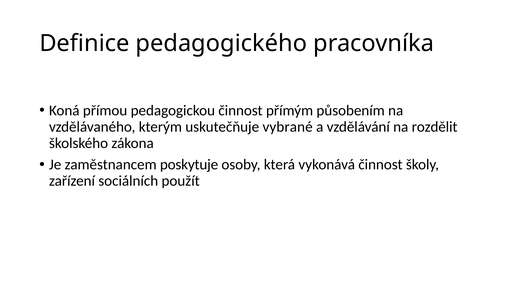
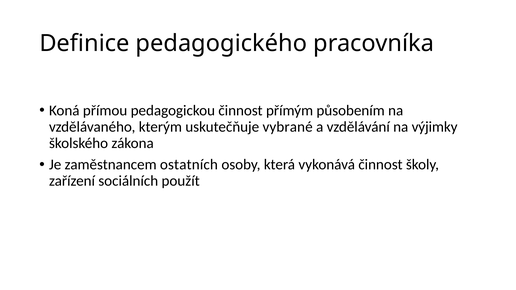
rozdělit: rozdělit -> výjimky
poskytuje: poskytuje -> ostatních
